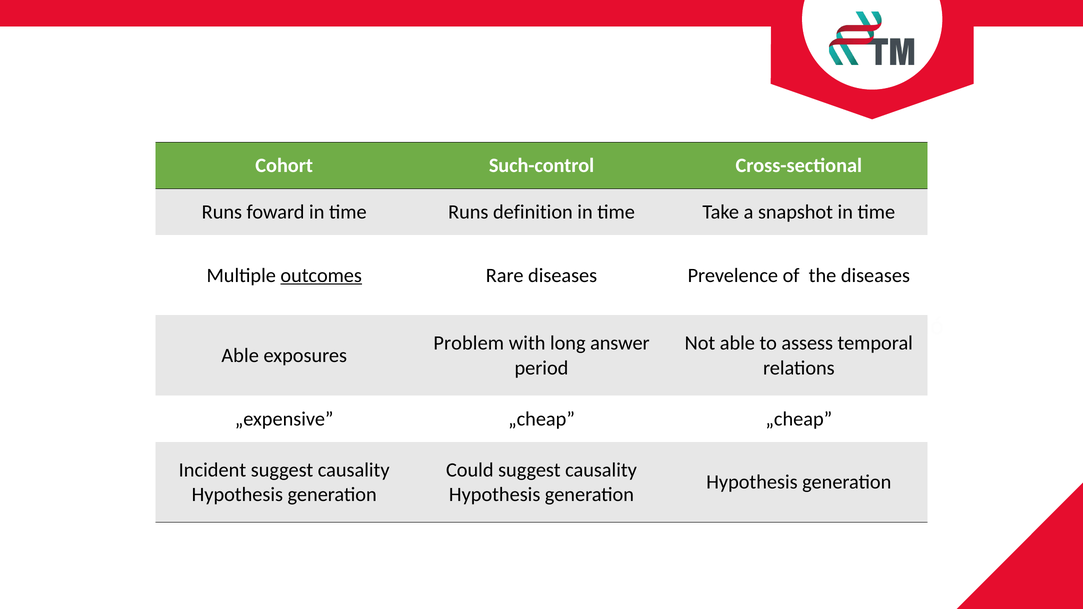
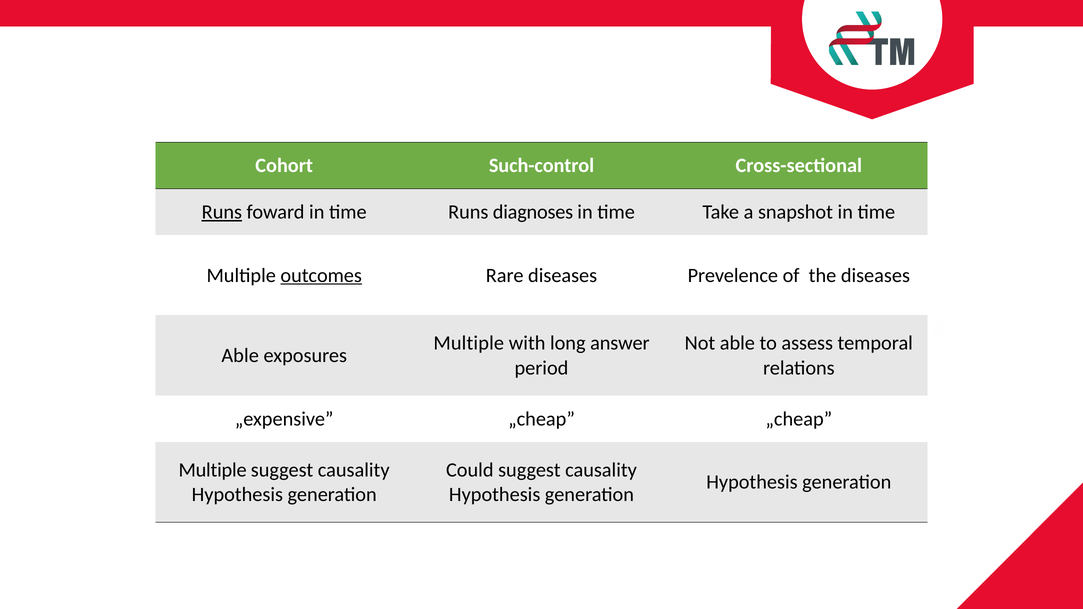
Runs at (222, 212) underline: none -> present
definition: definition -> diagnoses
Problem at (469, 343): Problem -> Multiple
Incident at (212, 470): Incident -> Multiple
